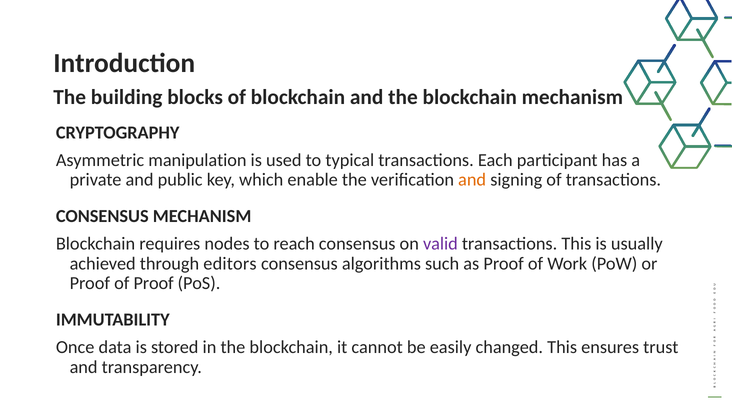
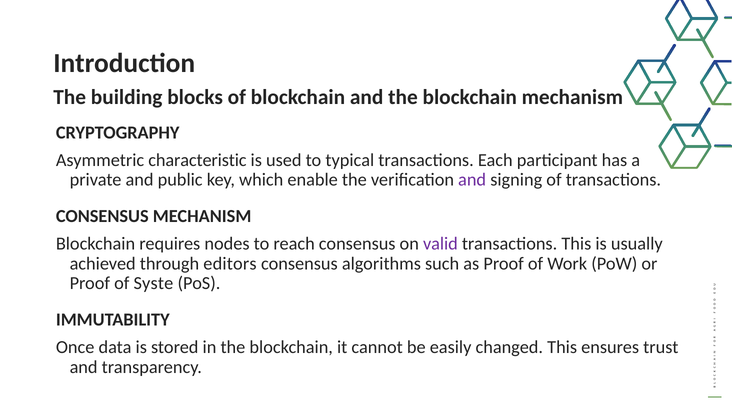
manipulation: manipulation -> characteristic
and at (472, 180) colour: orange -> purple
of Proof: Proof -> Syste
